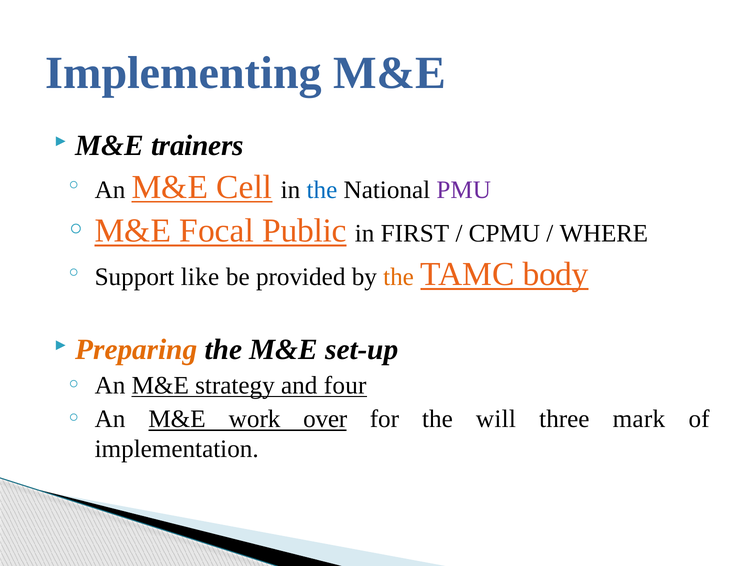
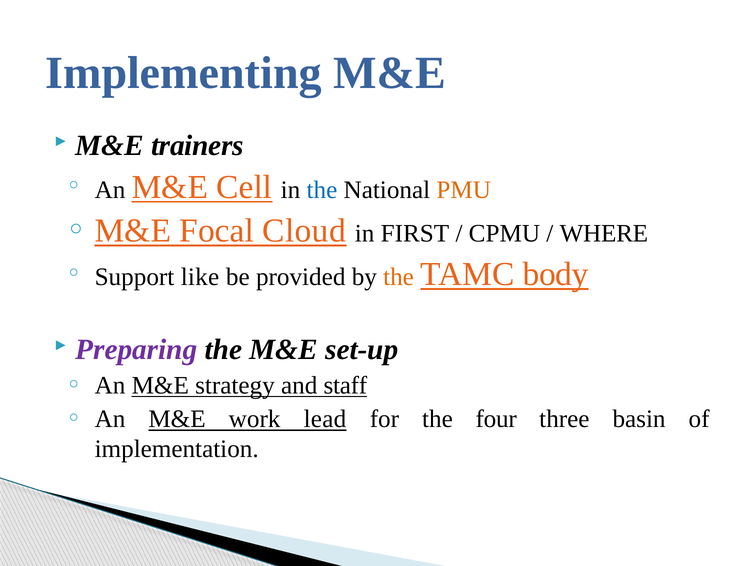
PMU colour: purple -> orange
Public: Public -> Cloud
Preparing colour: orange -> purple
four: four -> staff
over: over -> lead
will: will -> four
mark: mark -> basin
